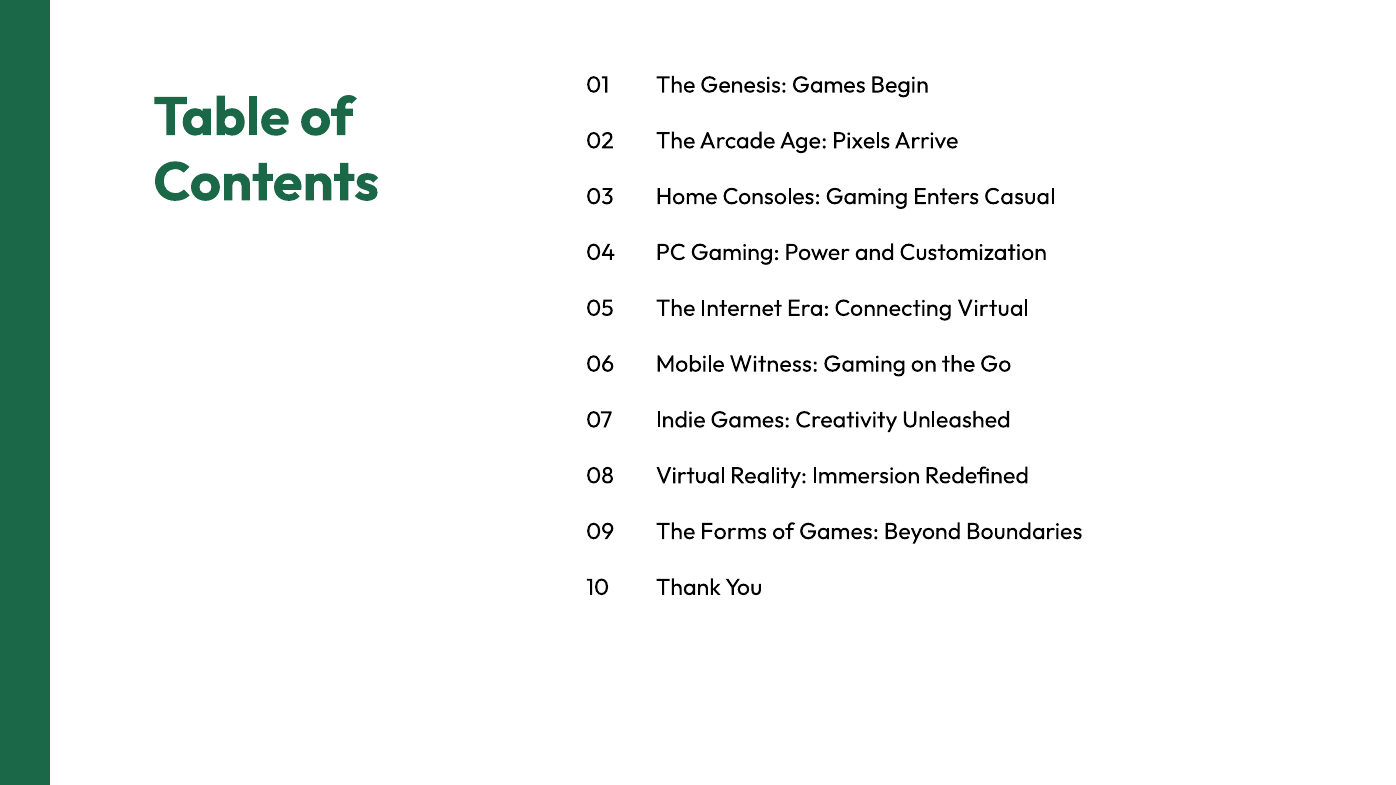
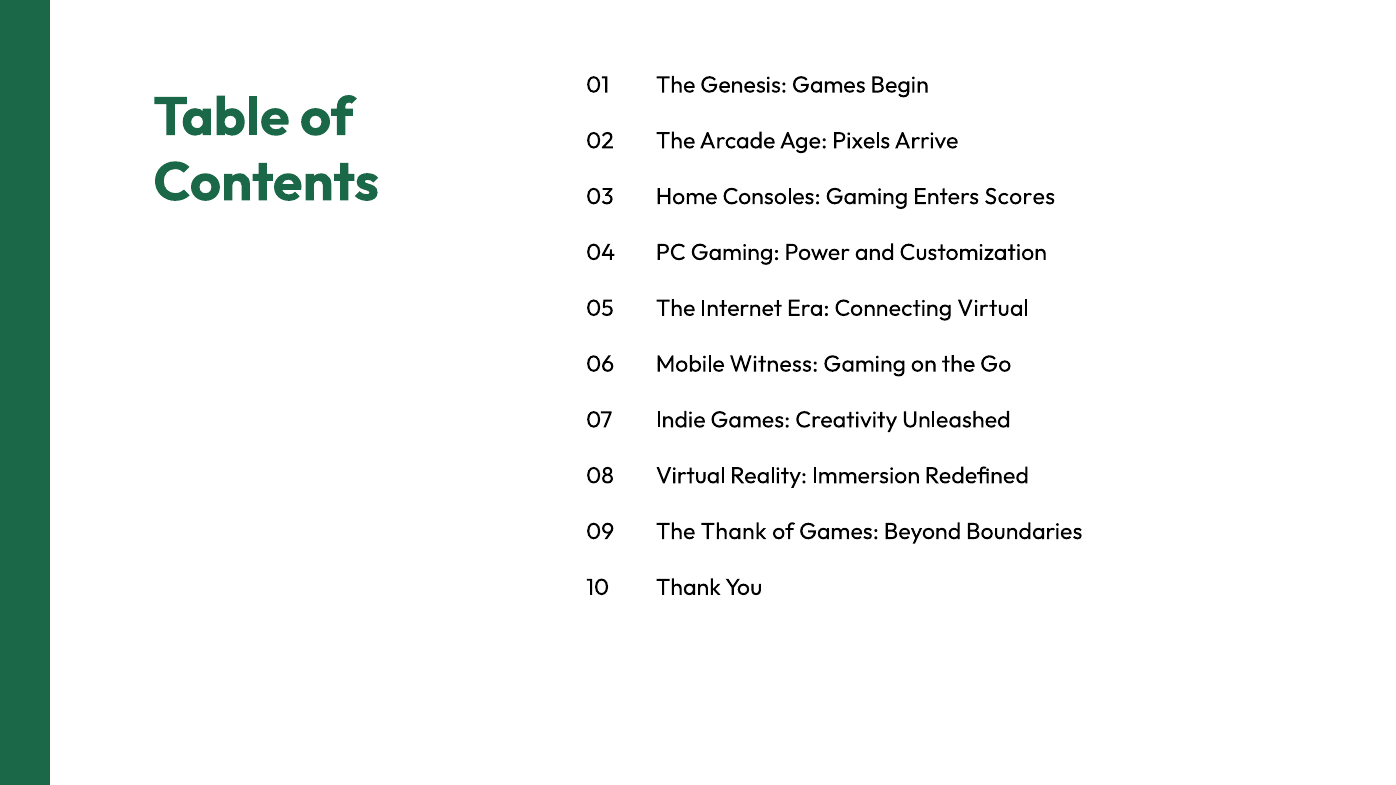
Casual: Casual -> Scores
The Forms: Forms -> Thank
